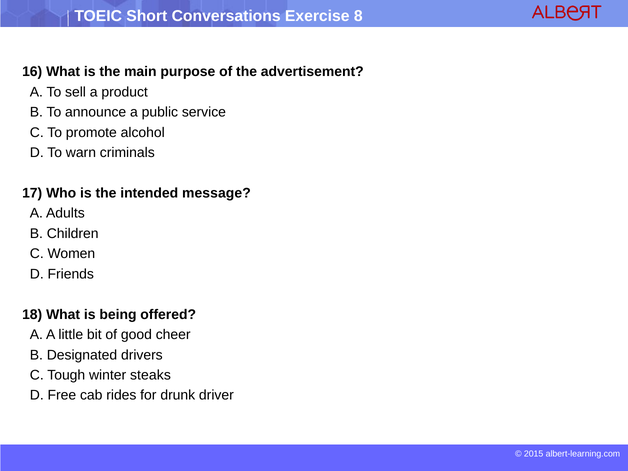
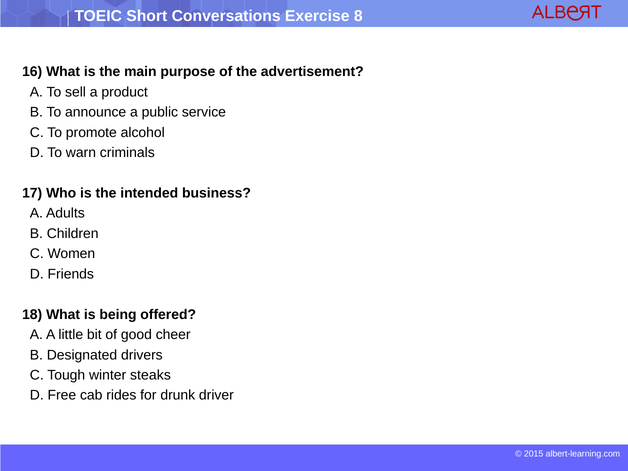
message: message -> business
